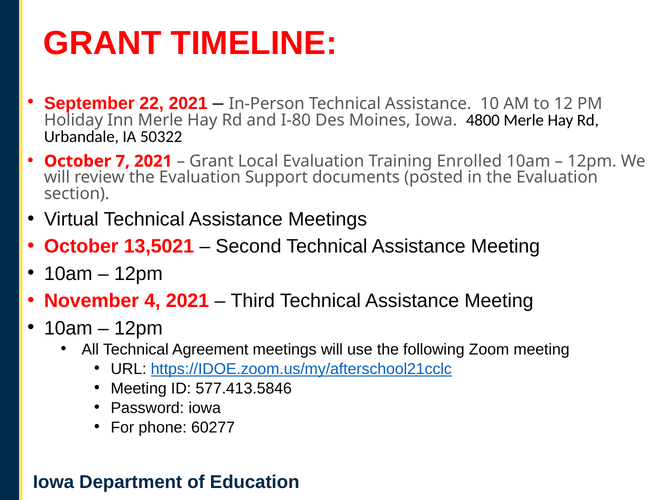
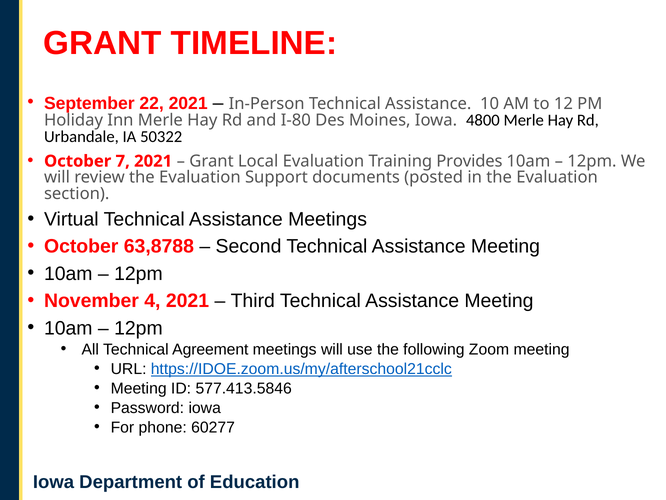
Enrolled: Enrolled -> Provides
13,5021: 13,5021 -> 63,8788
